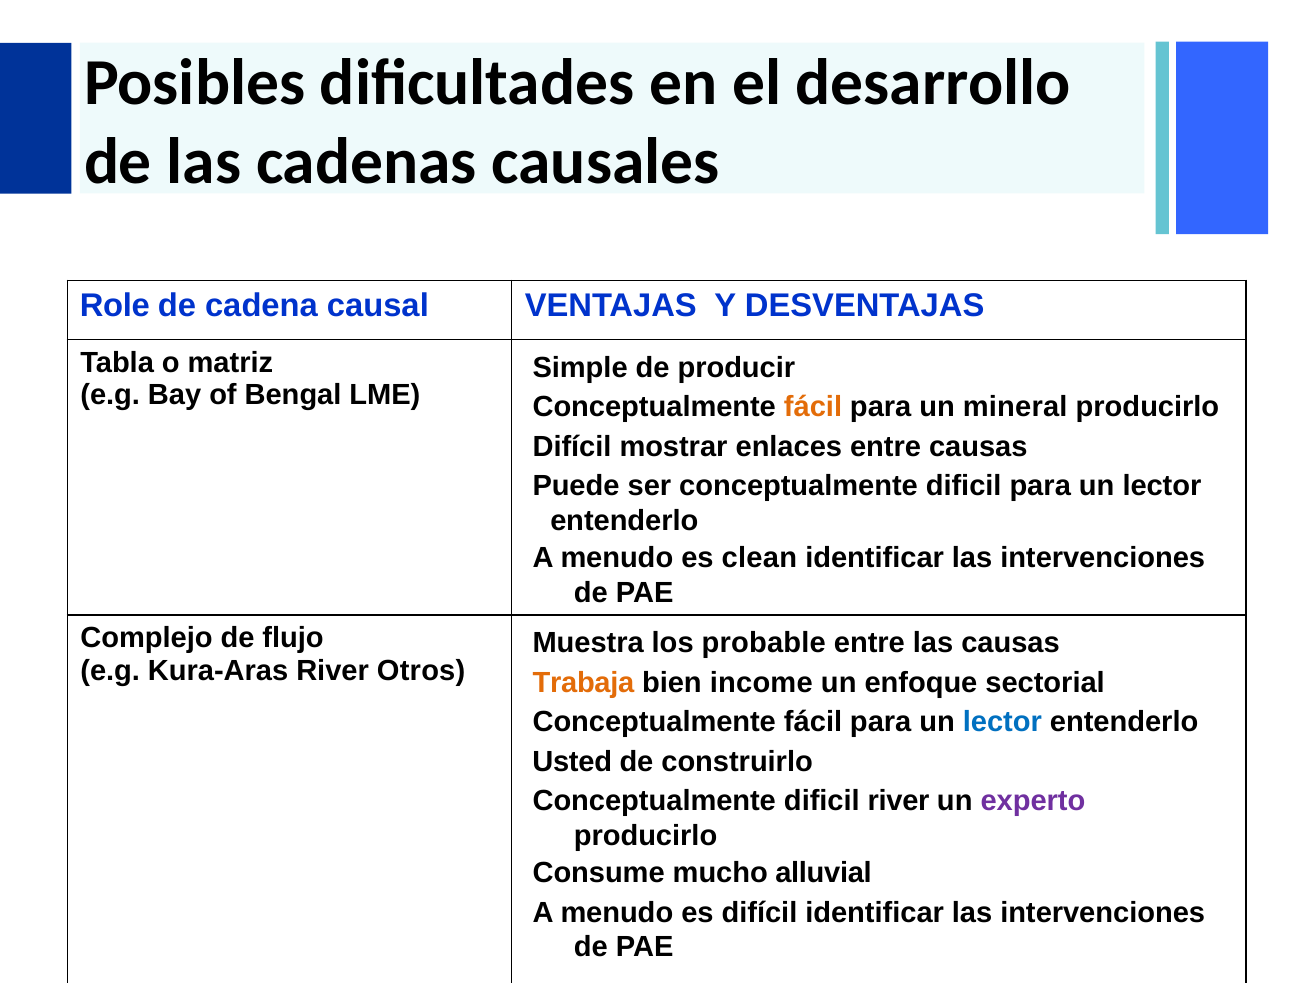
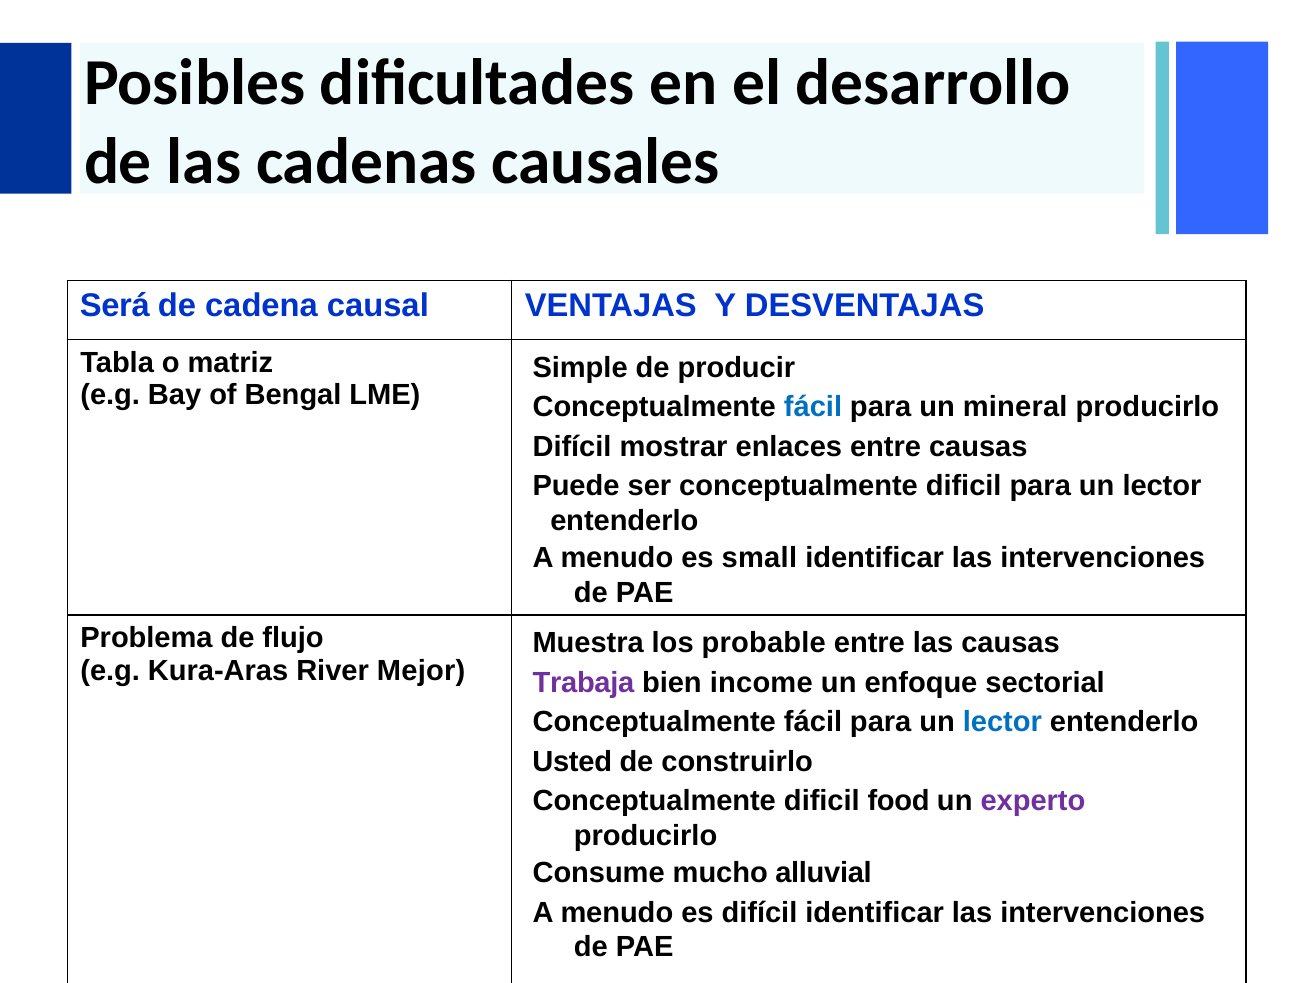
Role: Role -> Será
fácil at (813, 407) colour: orange -> blue
clean: clean -> small
Complejo: Complejo -> Problema
Otros: Otros -> Mejor
Trabaja colour: orange -> purple
dificil river: river -> food
